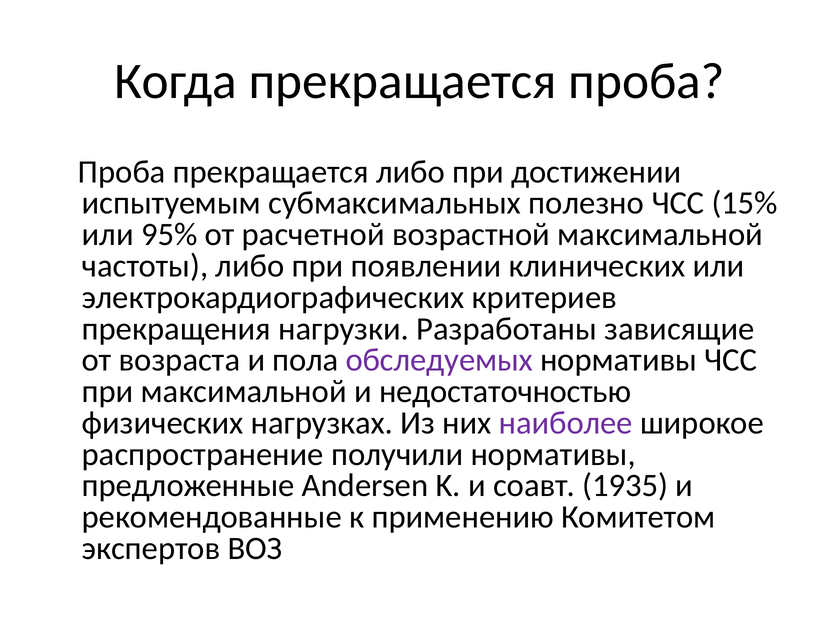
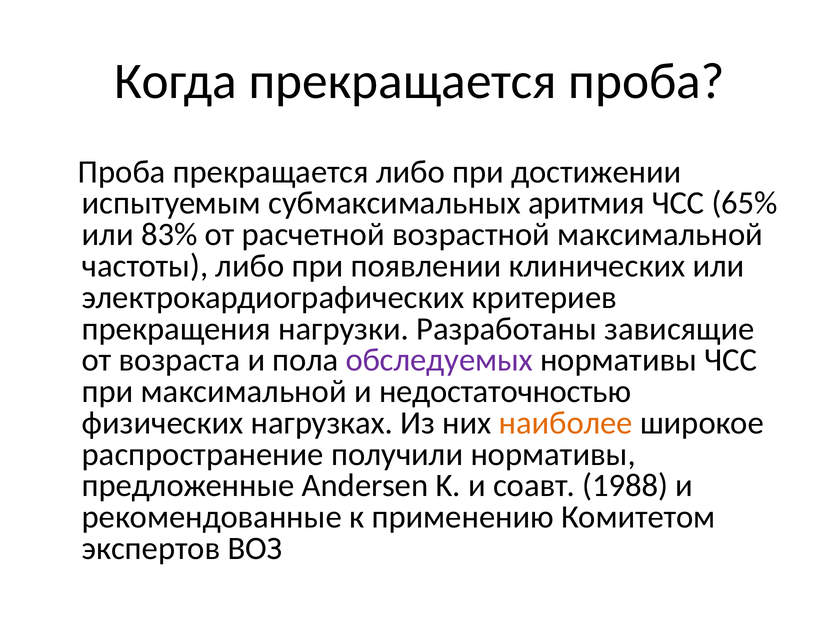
полезно: полезно -> аритмия
15%: 15% -> 65%
95%: 95% -> 83%
наиболее colour: purple -> orange
1935: 1935 -> 1988
